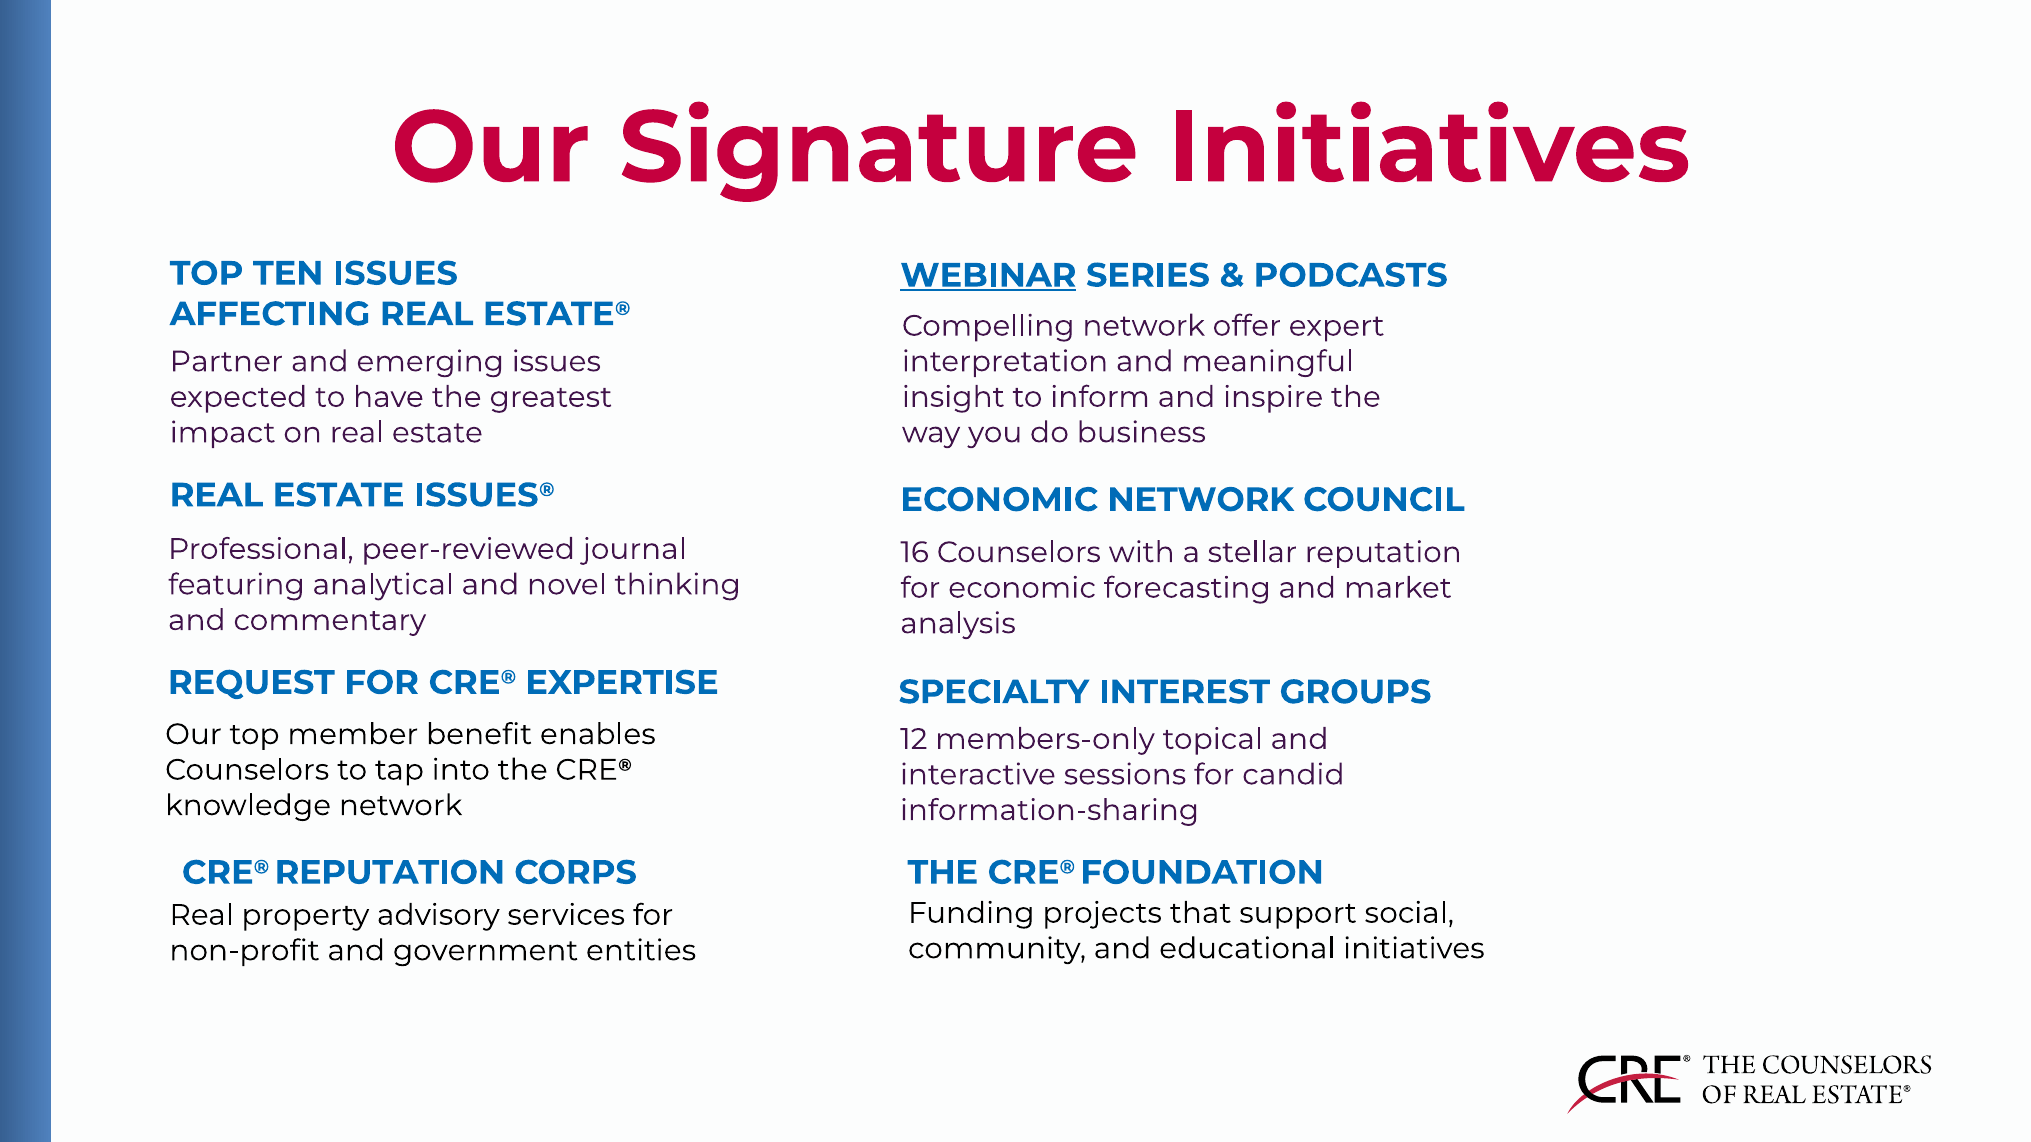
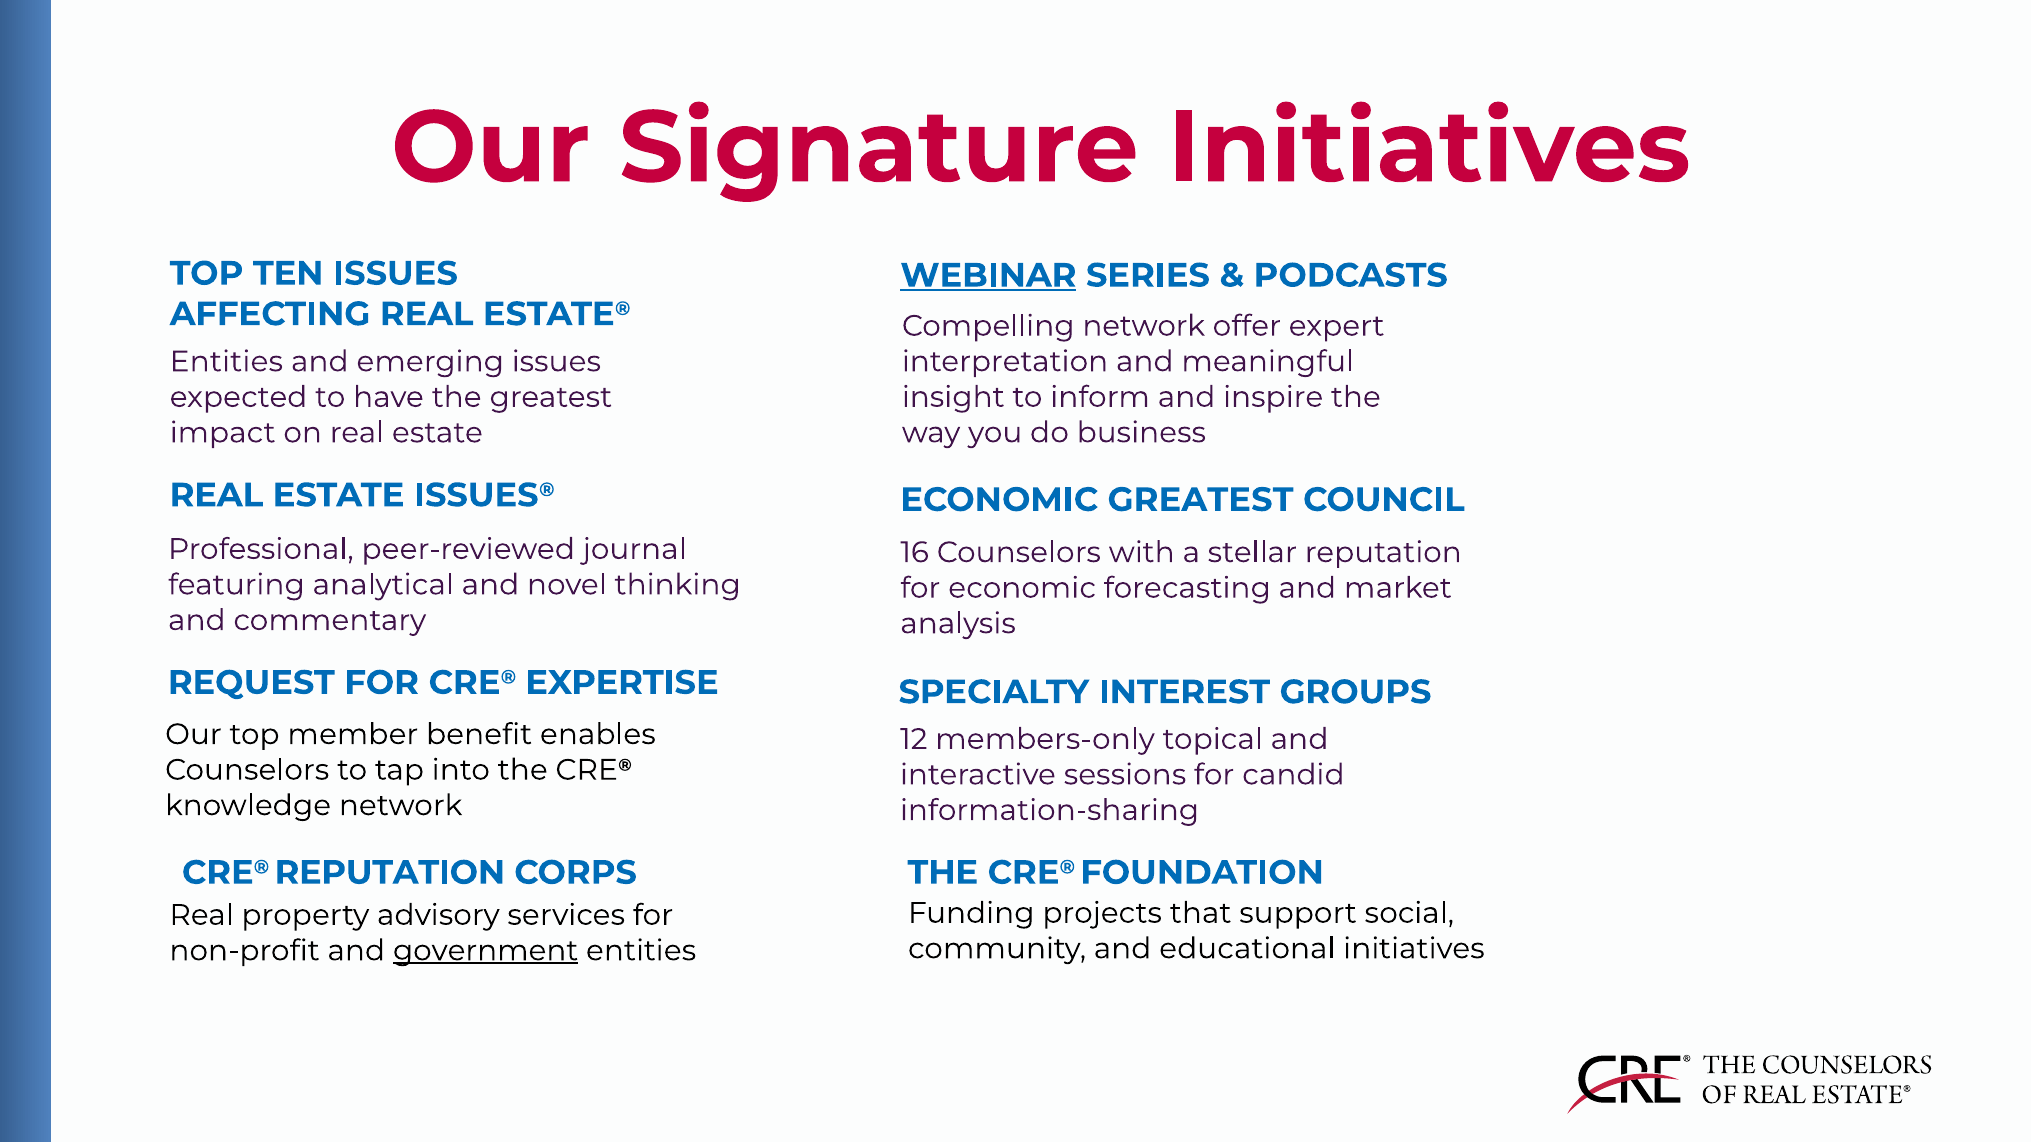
Partner at (226, 362): Partner -> Entities
ECONOMIC NETWORK: NETWORK -> GREATEST
government underline: none -> present
